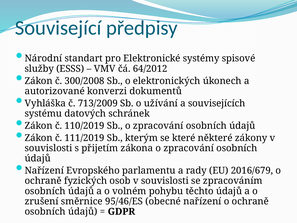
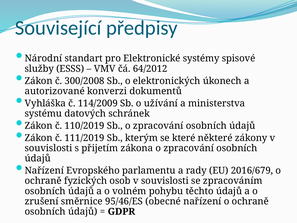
713/2009: 713/2009 -> 114/2009
souvisejících: souvisejících -> ministerstva
